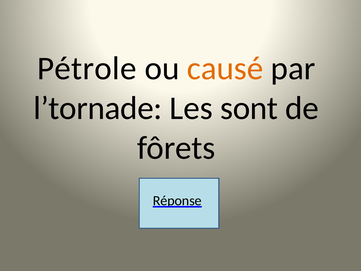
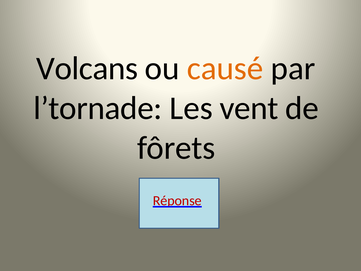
Pétrole: Pétrole -> Volcans
sont: sont -> vent
Réponse colour: black -> red
